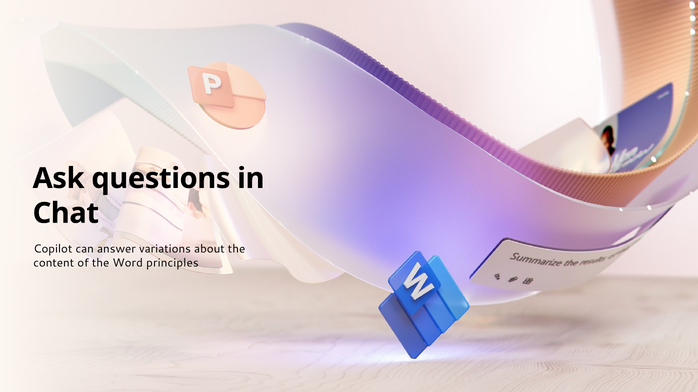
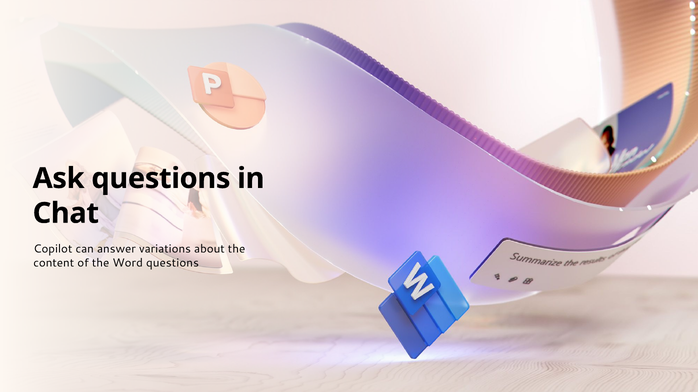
Word principles: principles -> questions
